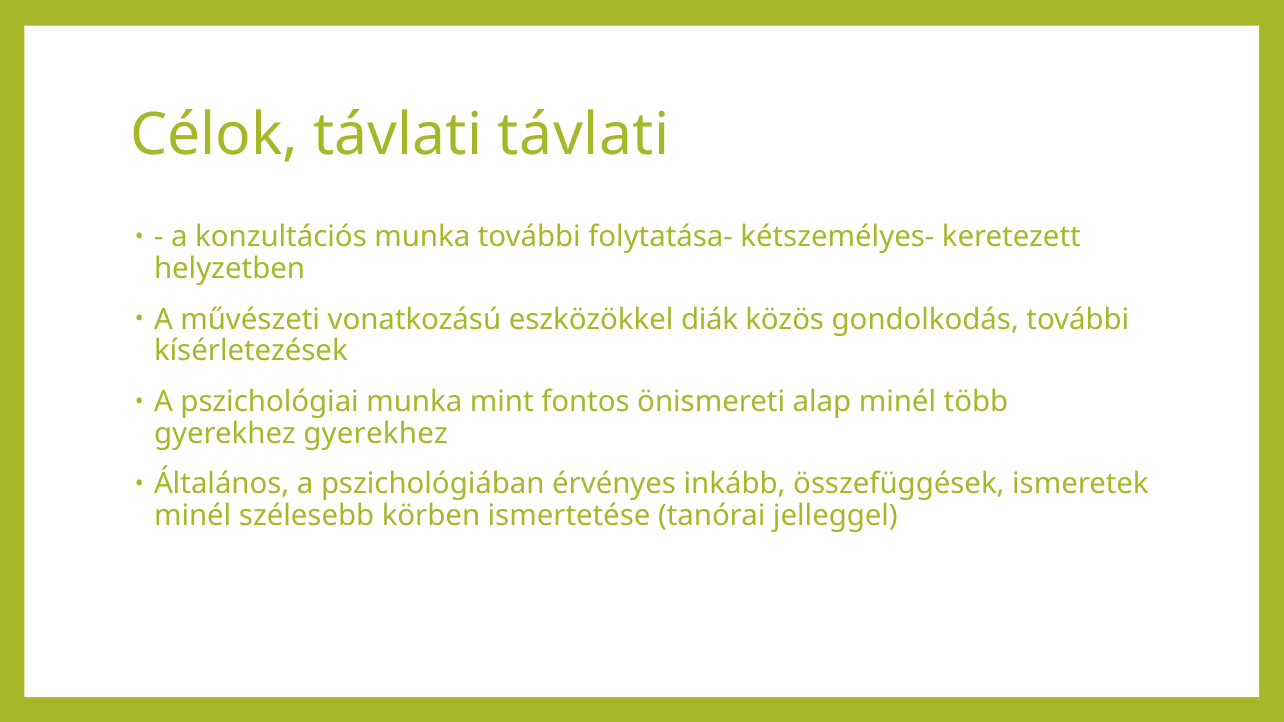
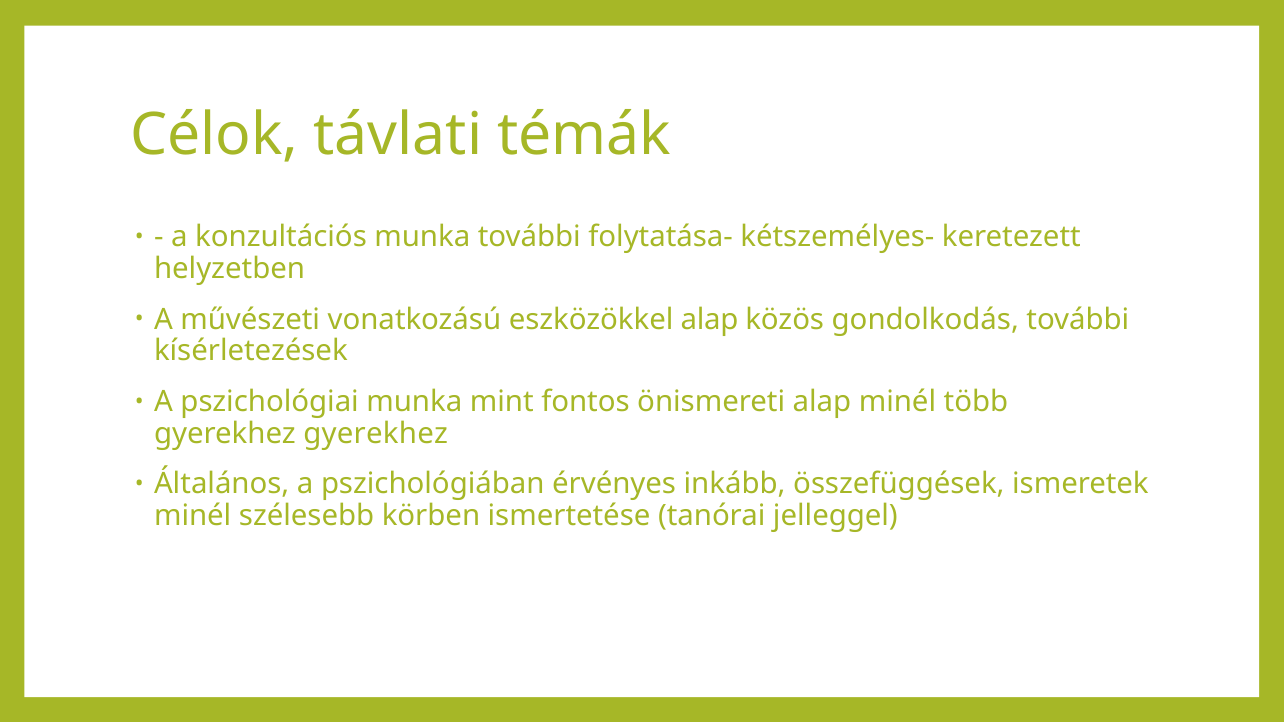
távlati távlati: távlati -> témák
eszközökkel diák: diák -> alap
